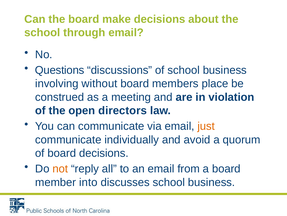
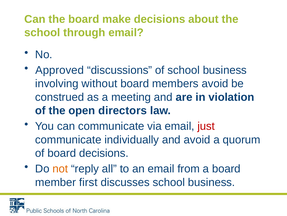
Questions: Questions -> Approved
members place: place -> avoid
just colour: orange -> red
into: into -> first
